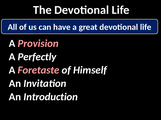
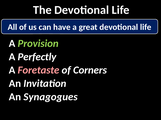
Provision colour: pink -> light green
Himself: Himself -> Corners
Introduction: Introduction -> Synagogues
